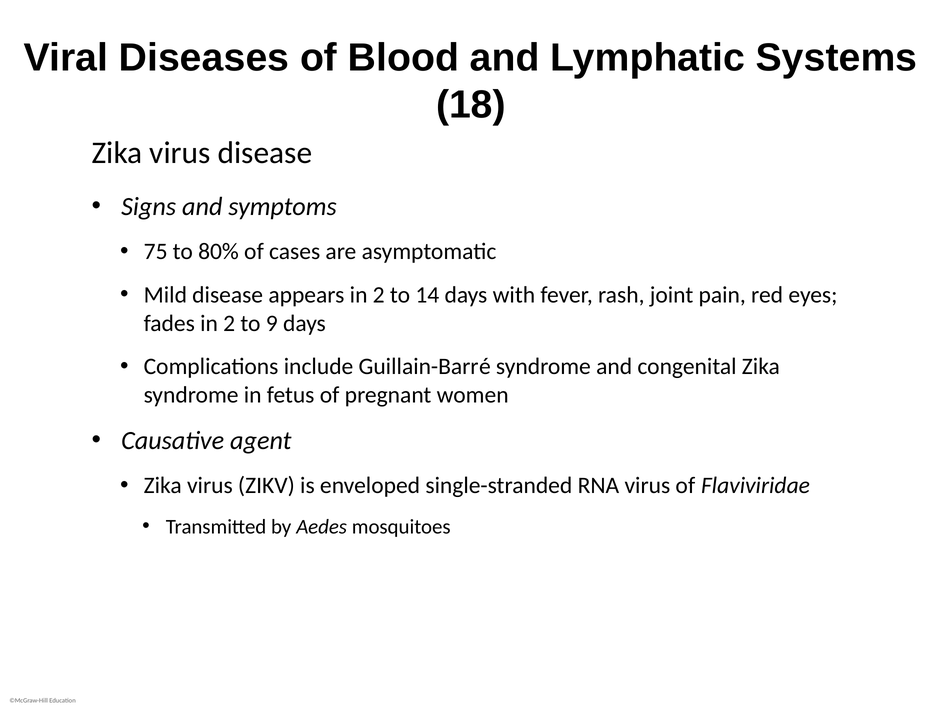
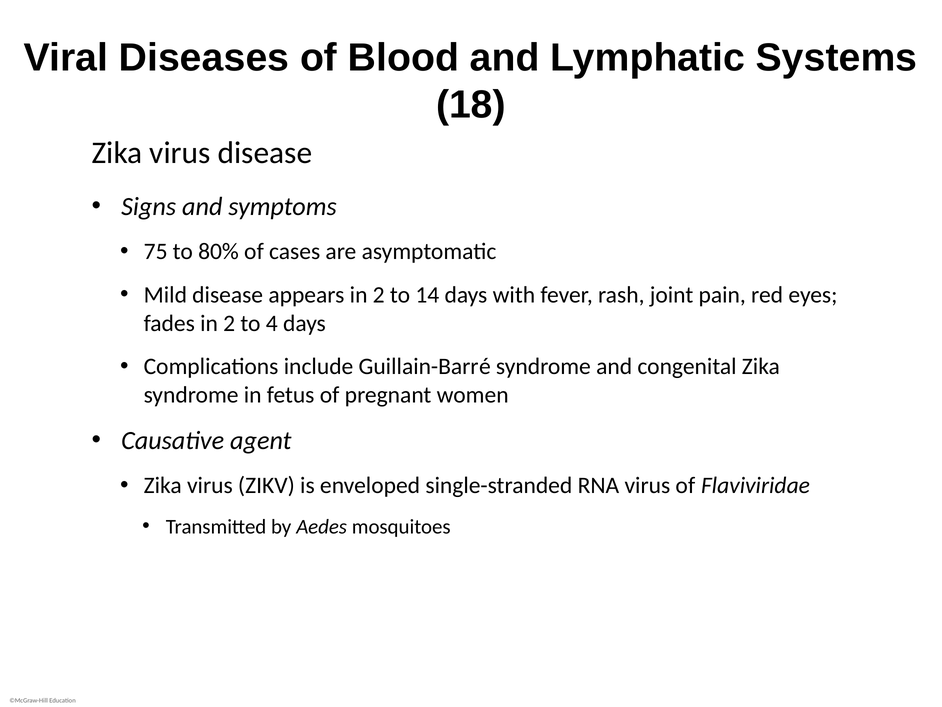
9: 9 -> 4
